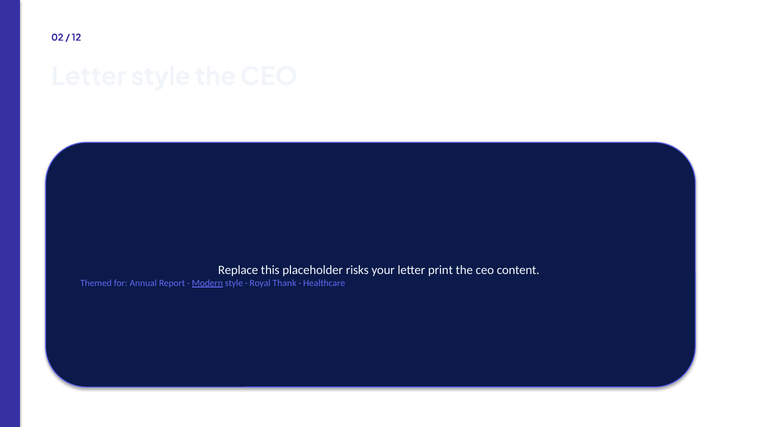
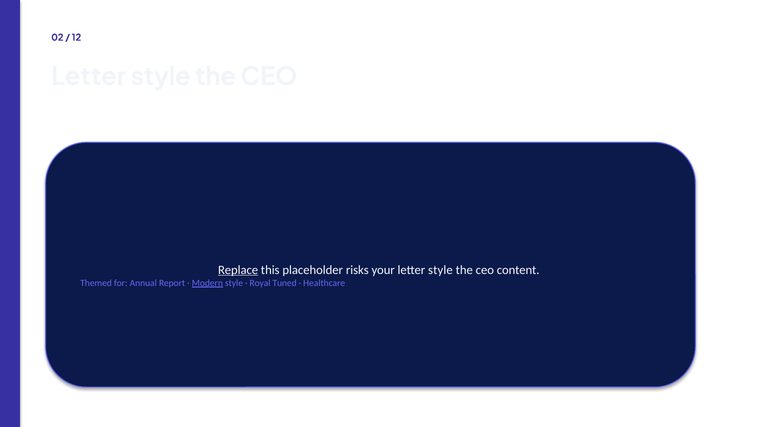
Replace underline: none -> present
your letter print: print -> style
Thank: Thank -> Tuned
